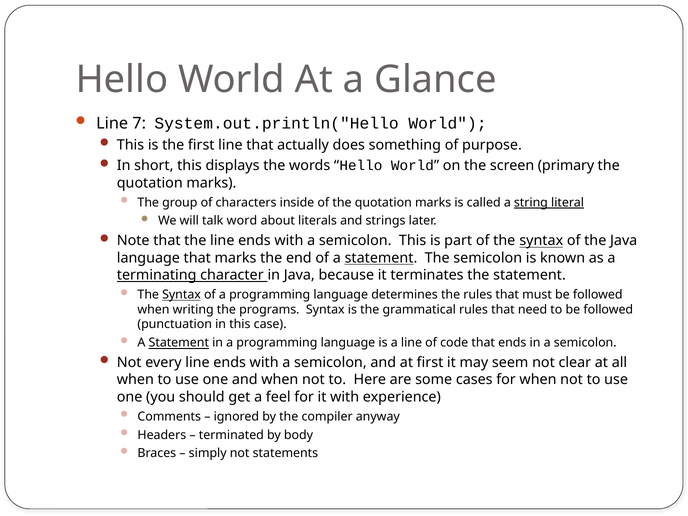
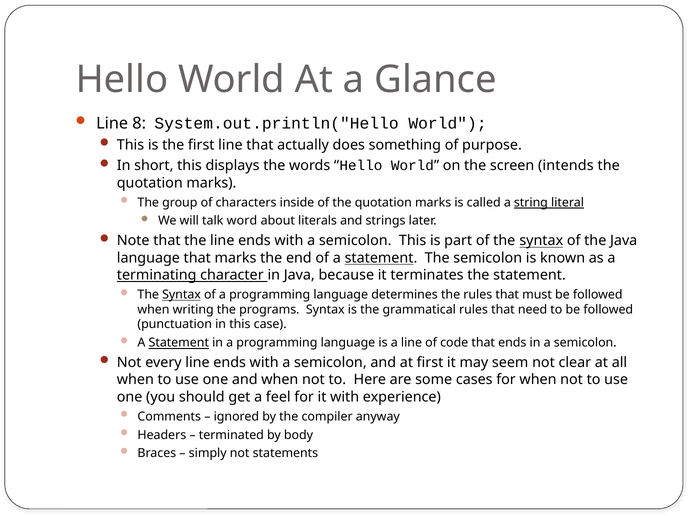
7: 7 -> 8
primary: primary -> intends
